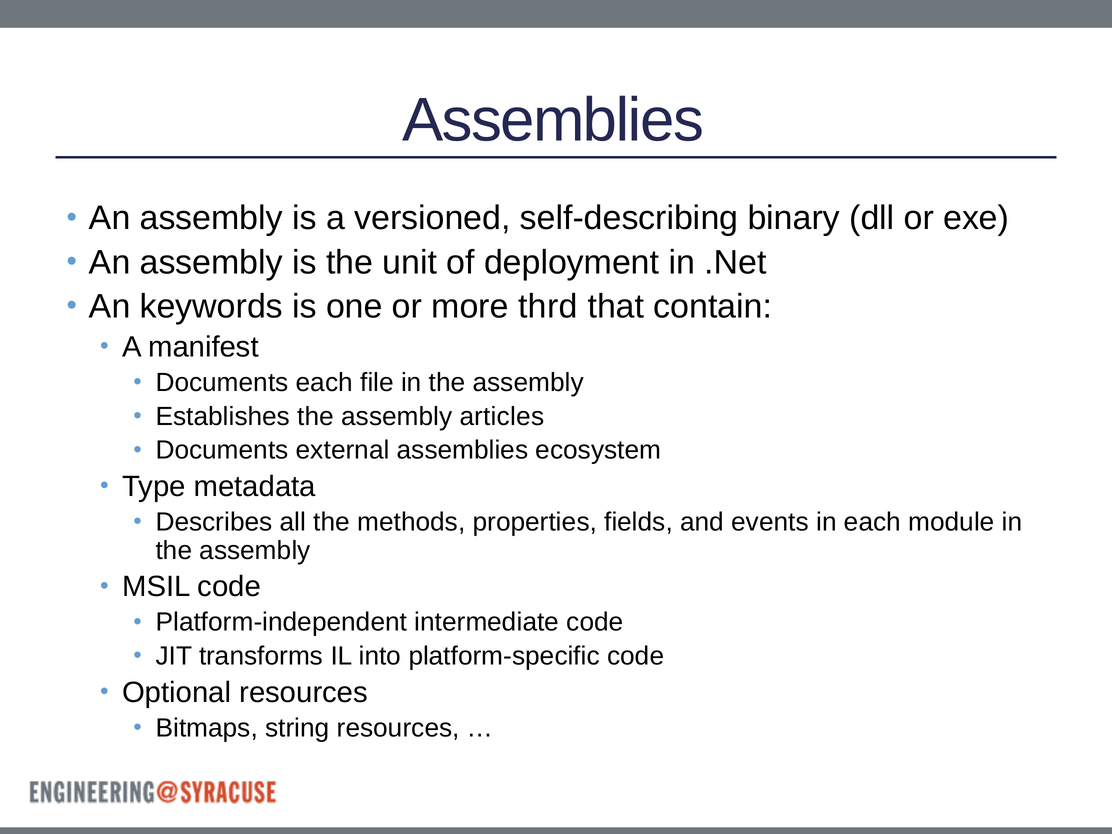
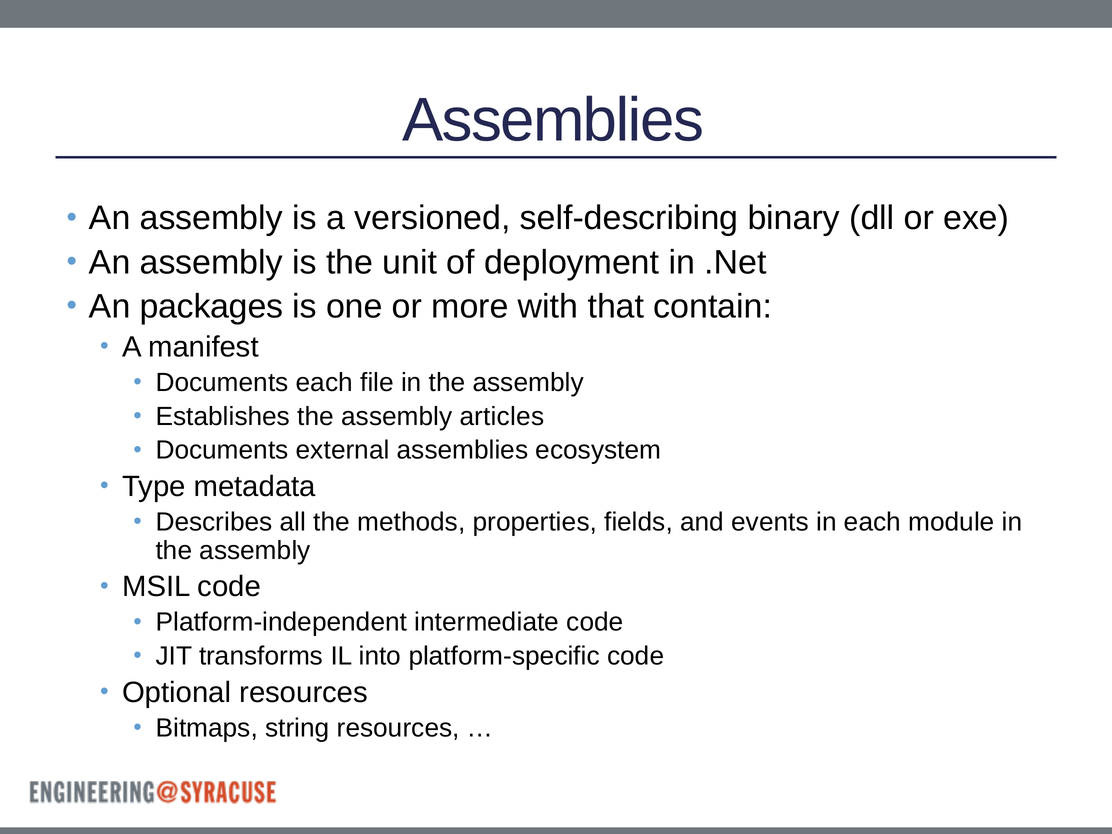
keywords: keywords -> packages
thrd: thrd -> with
